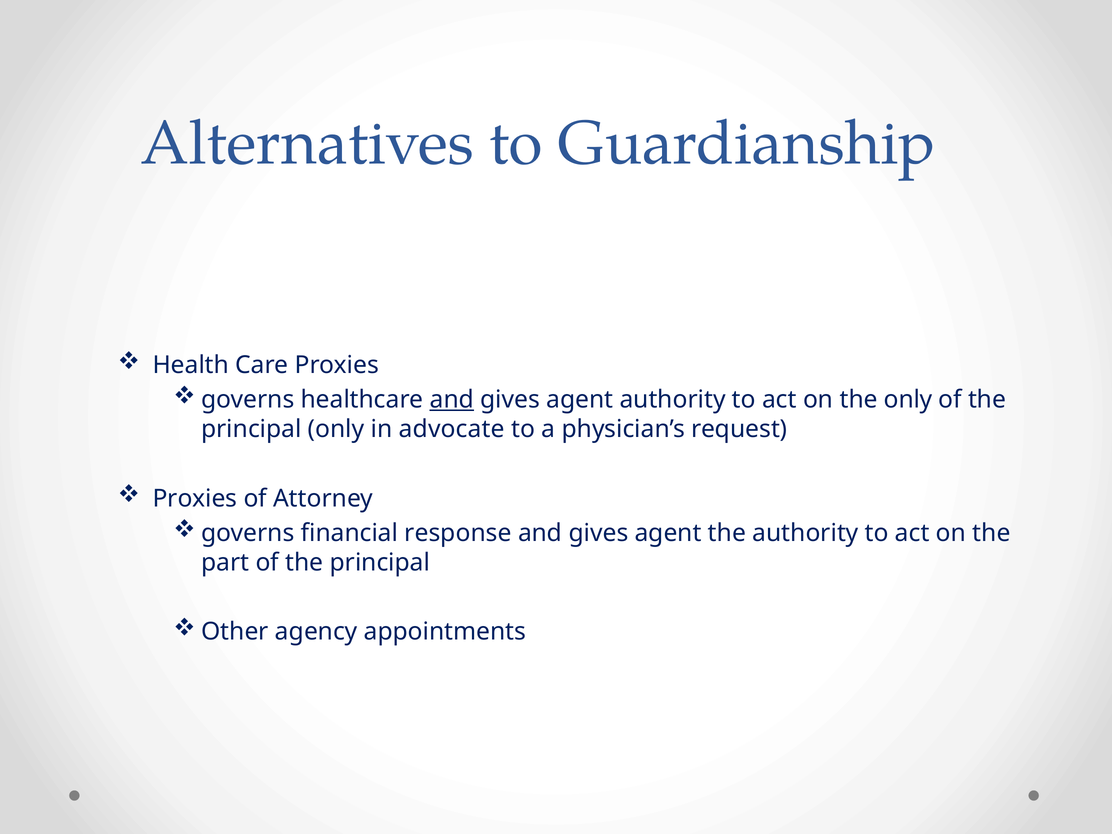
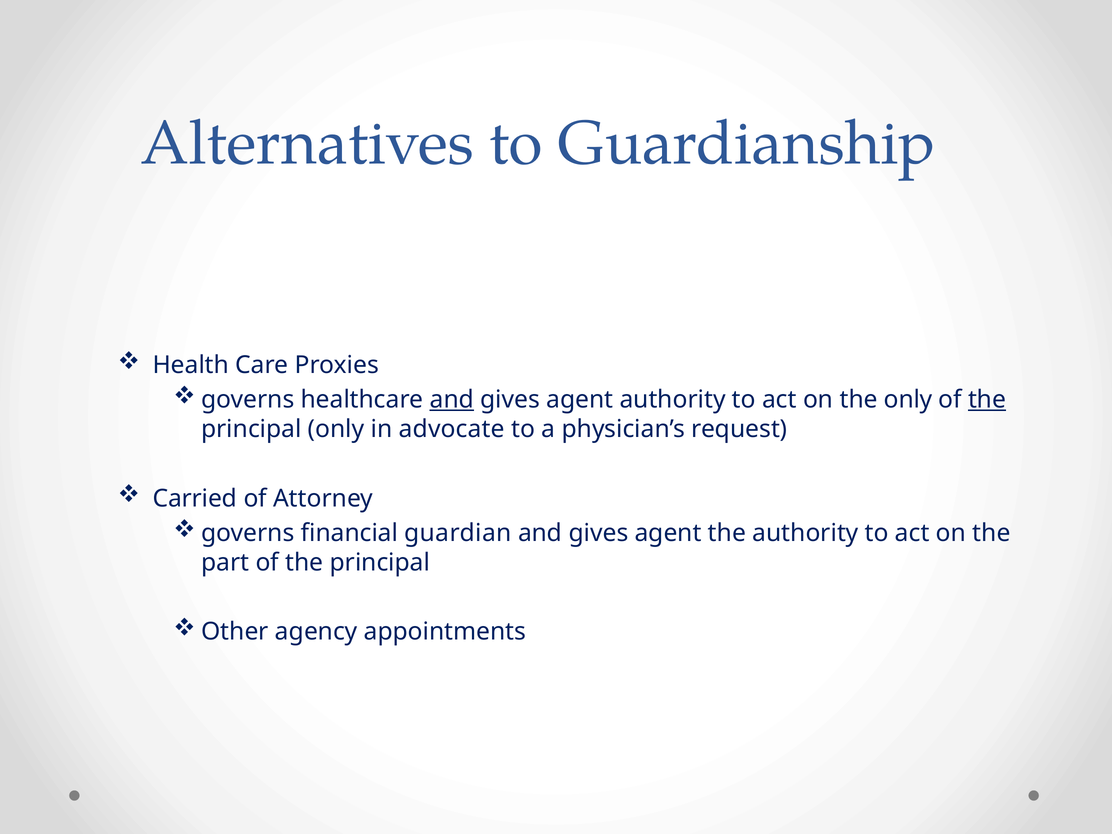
the at (987, 400) underline: none -> present
Proxies at (195, 498): Proxies -> Carried
response: response -> guardian
